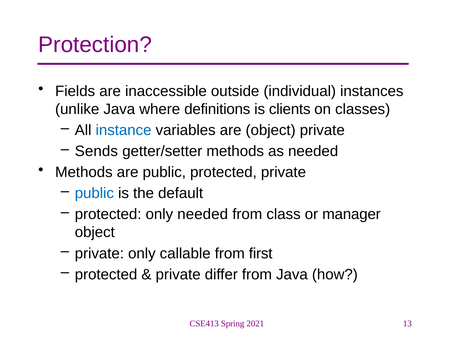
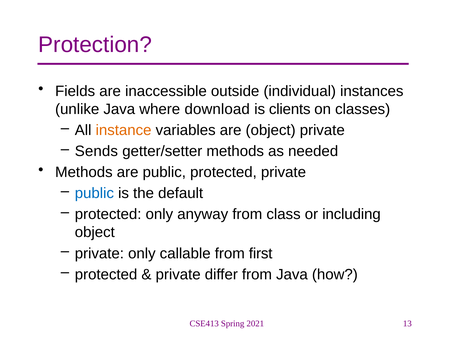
definitions: definitions -> download
instance colour: blue -> orange
only needed: needed -> anyway
manager: manager -> including
